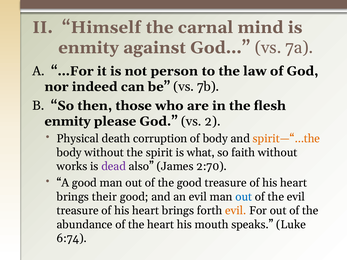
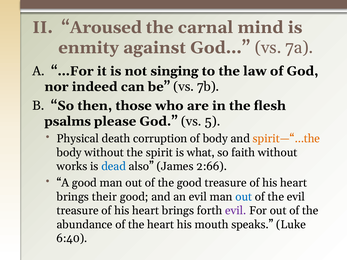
Himself: Himself -> Aroused
person: person -> singing
enmity at (68, 121): enmity -> psalms
2: 2 -> 5
dead colour: purple -> blue
2:70: 2:70 -> 2:66
evil at (236, 211) colour: orange -> purple
6:74: 6:74 -> 6:40
